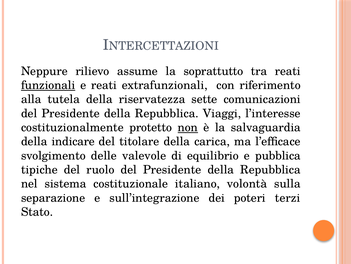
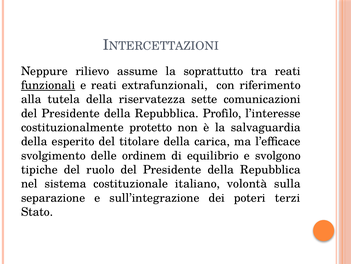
Viaggi: Viaggi -> Profilo
non underline: present -> none
indicare: indicare -> esperito
valevole: valevole -> ordinem
pubblica: pubblica -> svolgono
